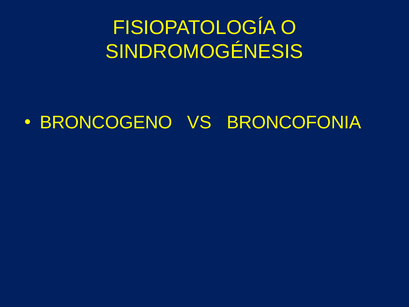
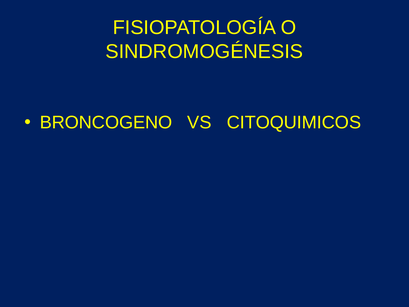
BRONCOFONIA: BRONCOFONIA -> CITOQUIMICOS
